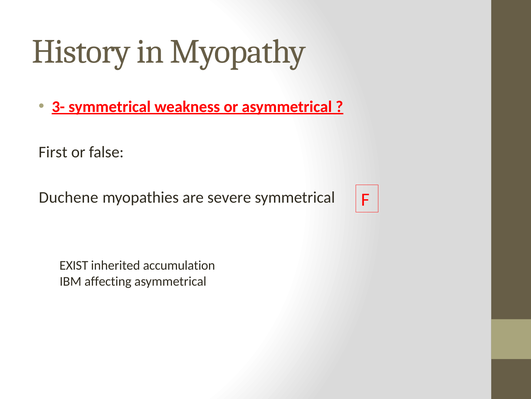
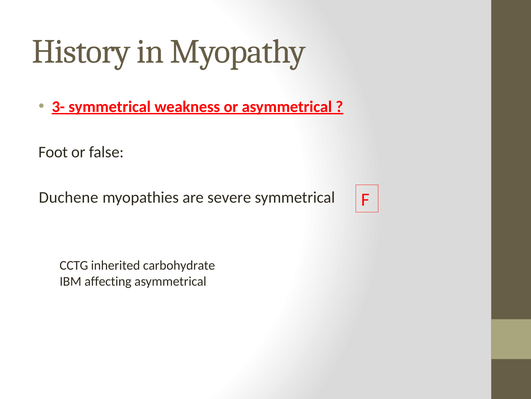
First: First -> Foot
EXIST: EXIST -> CCTG
accumulation: accumulation -> carbohydrate
